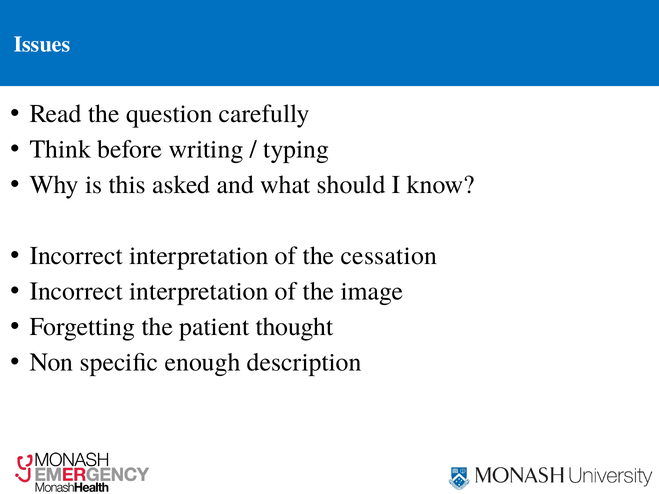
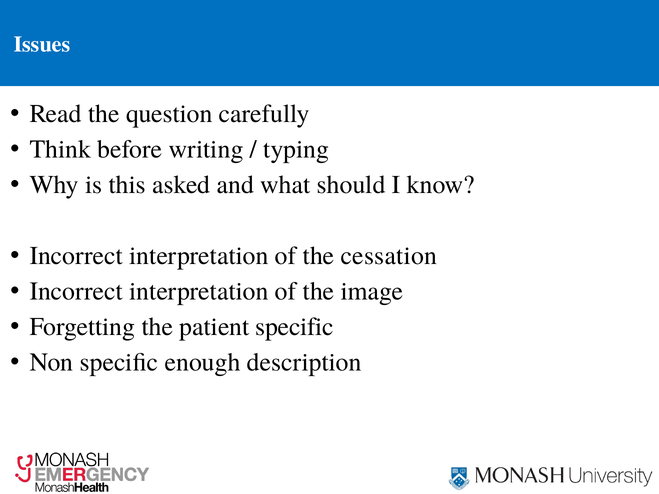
patient thought: thought -> specific
